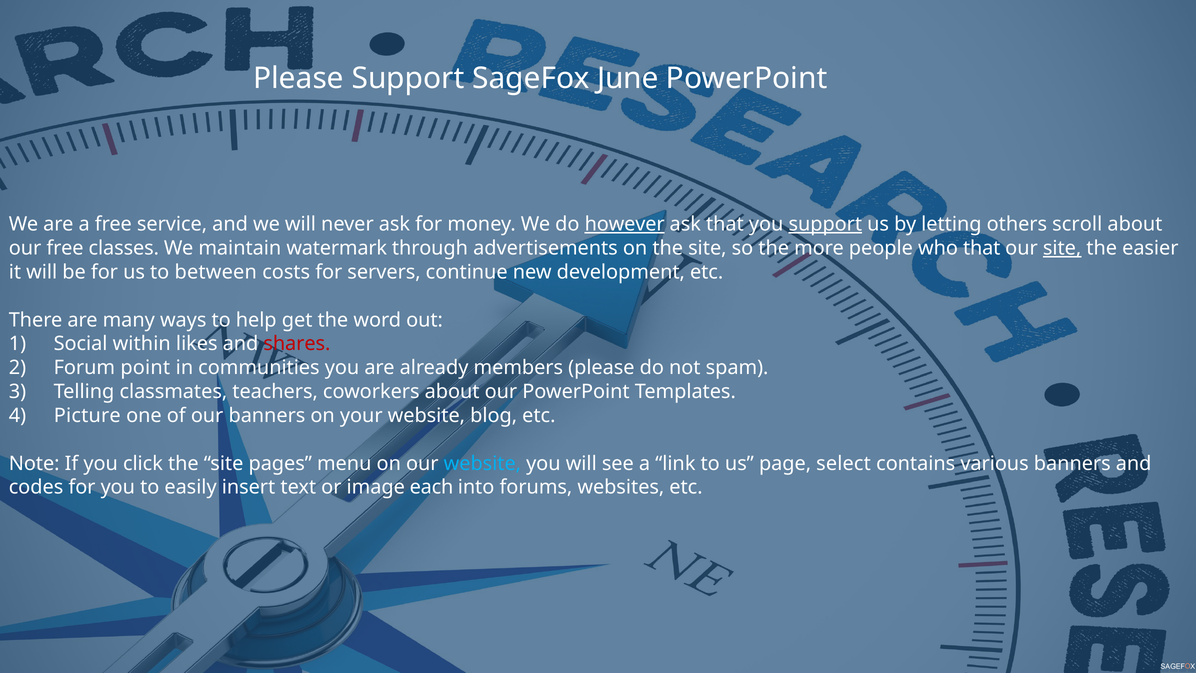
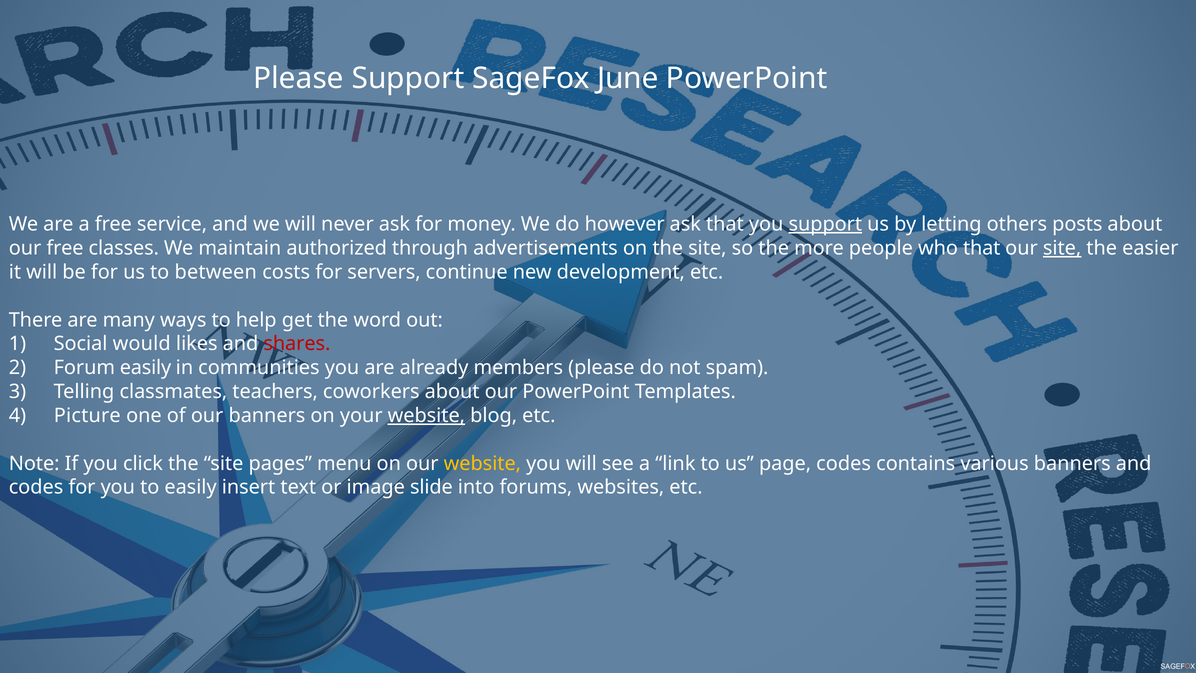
however underline: present -> none
scroll: scroll -> posts
watermark: watermark -> authorized
within: within -> would
Forum point: point -> easily
website at (426, 415) underline: none -> present
website at (482, 463) colour: light blue -> yellow
page select: select -> codes
each: each -> slide
